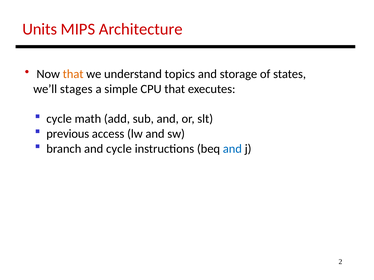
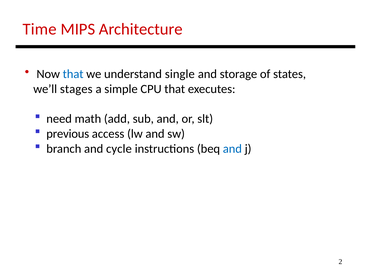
Units: Units -> Time
that at (73, 74) colour: orange -> blue
topics: topics -> single
cycle at (59, 119): cycle -> need
